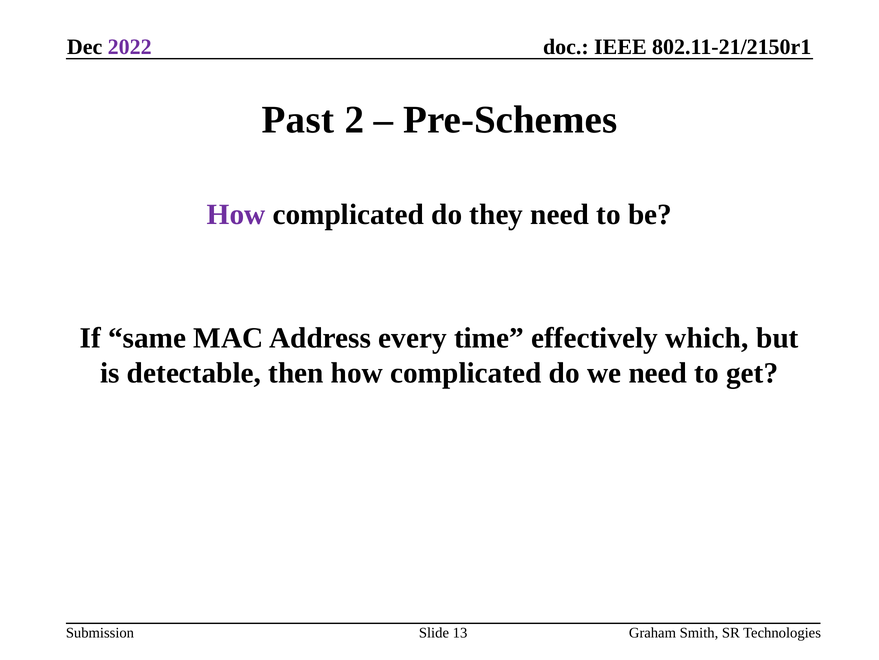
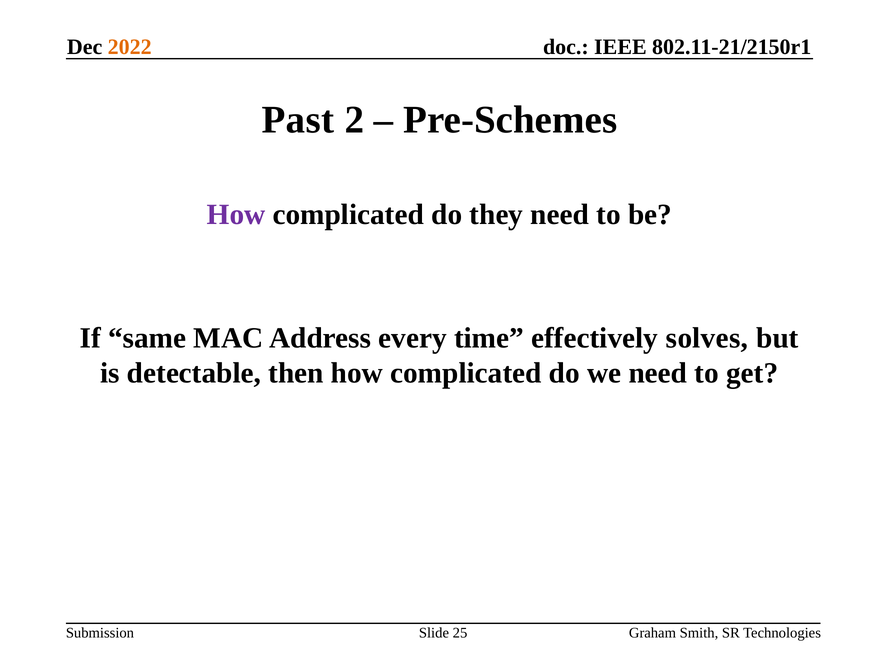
2022 colour: purple -> orange
which: which -> solves
13: 13 -> 25
